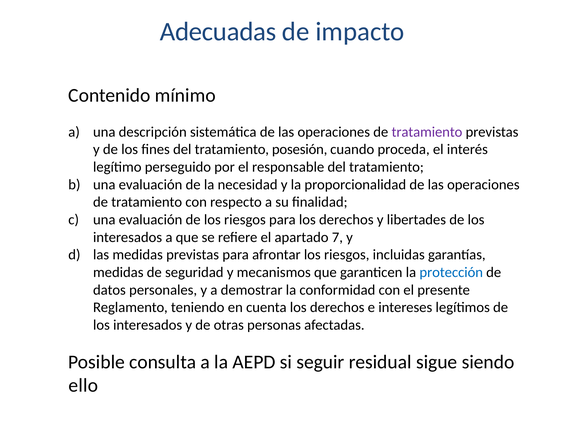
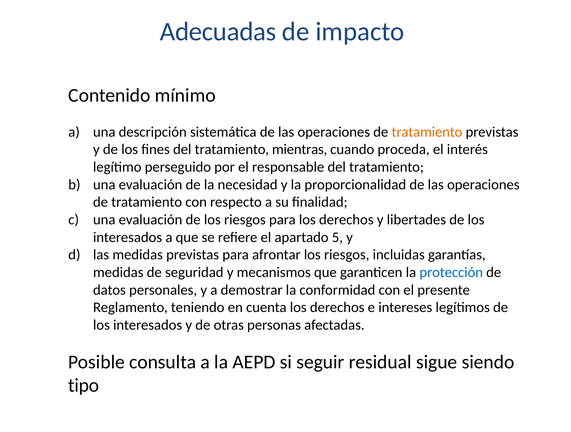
tratamiento at (427, 132) colour: purple -> orange
posesión: posesión -> mientras
7: 7 -> 5
ello: ello -> tipo
